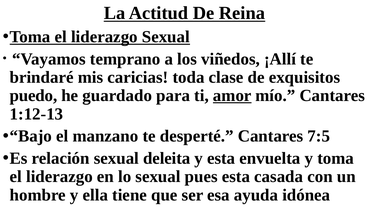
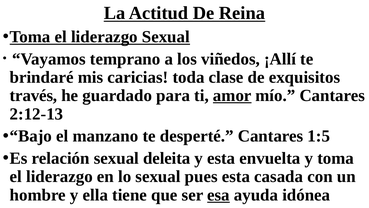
puedo: puedo -> través
1:12-13: 1:12-13 -> 2:12-13
7:5: 7:5 -> 1:5
esa underline: none -> present
